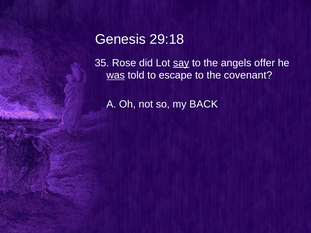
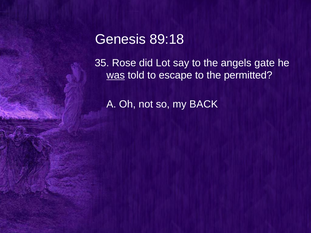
29:18: 29:18 -> 89:18
say underline: present -> none
offer: offer -> gate
covenant: covenant -> permitted
